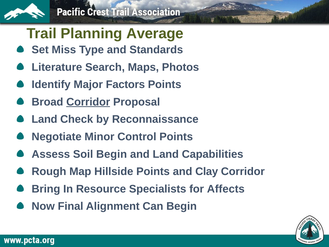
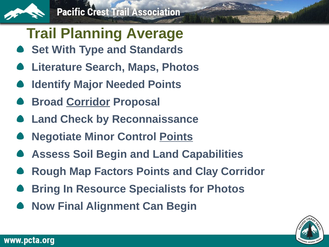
Miss: Miss -> With
Factors: Factors -> Needed
Points at (176, 137) underline: none -> present
Hillside: Hillside -> Factors
for Affects: Affects -> Photos
